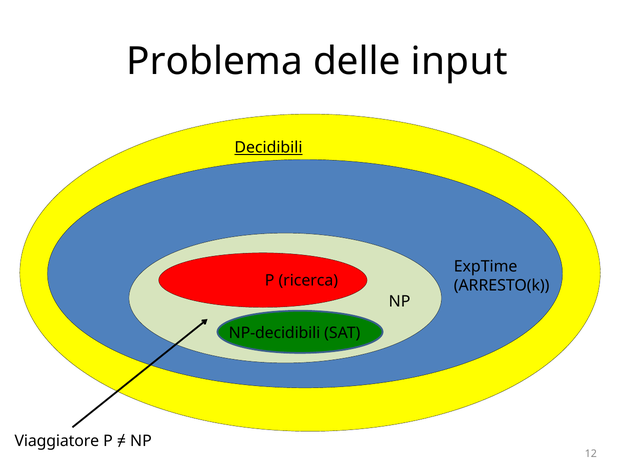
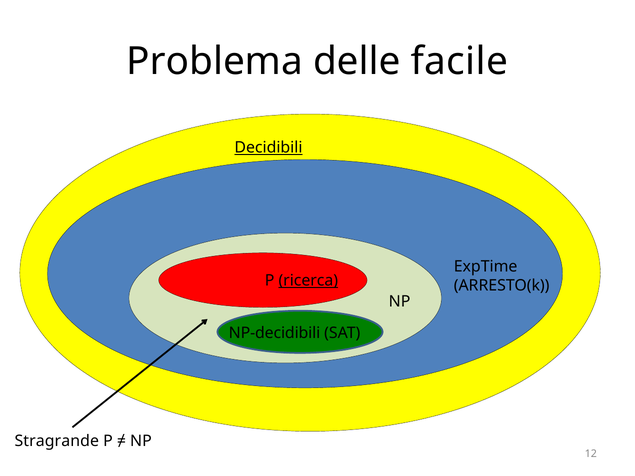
input: input -> facile
ricerca underline: none -> present
Viaggiatore: Viaggiatore -> Stragrande
